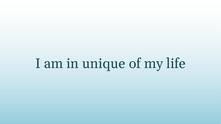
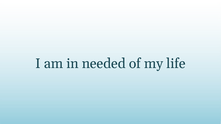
unique: unique -> needed
